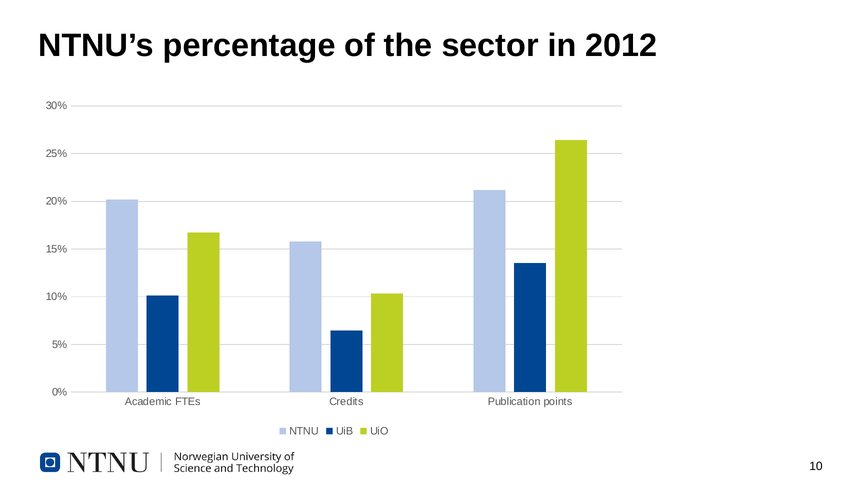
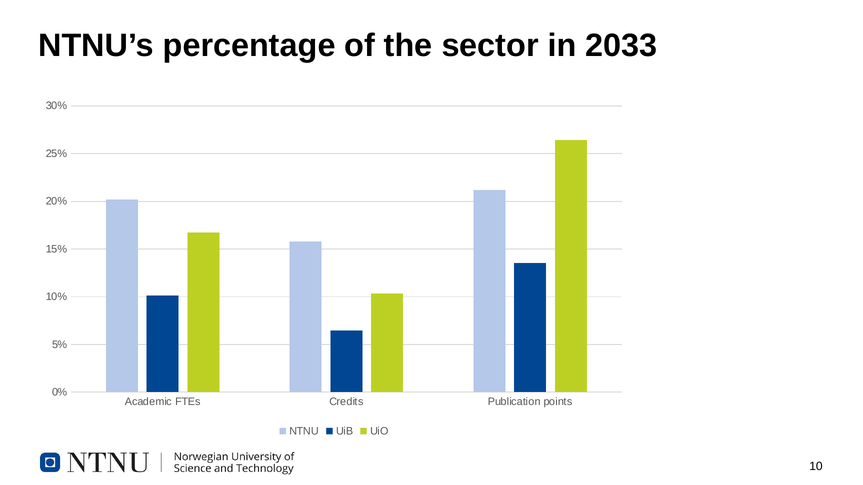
2012: 2012 -> 2033
